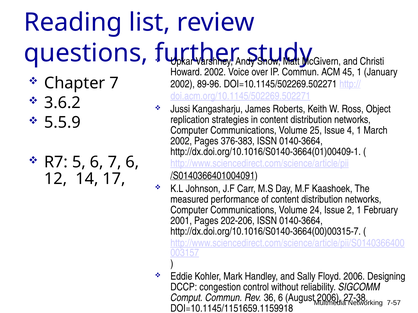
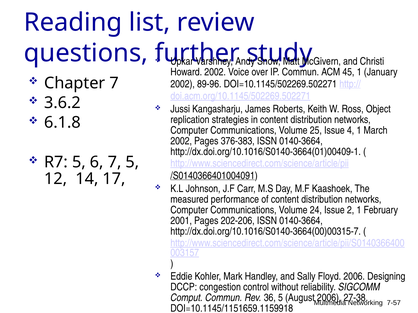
5.5.9: 5.5.9 -> 6.1.8
7 6: 6 -> 5
36 6: 6 -> 5
